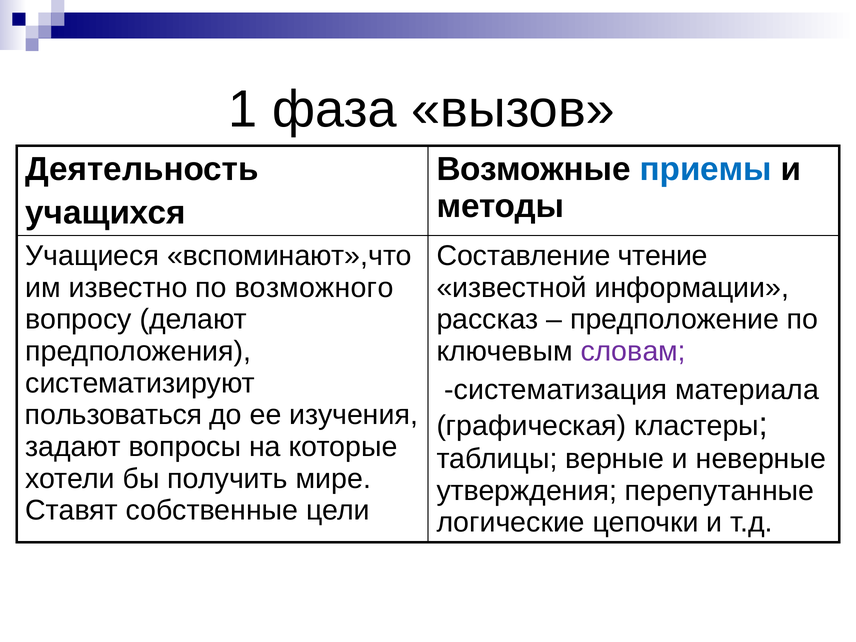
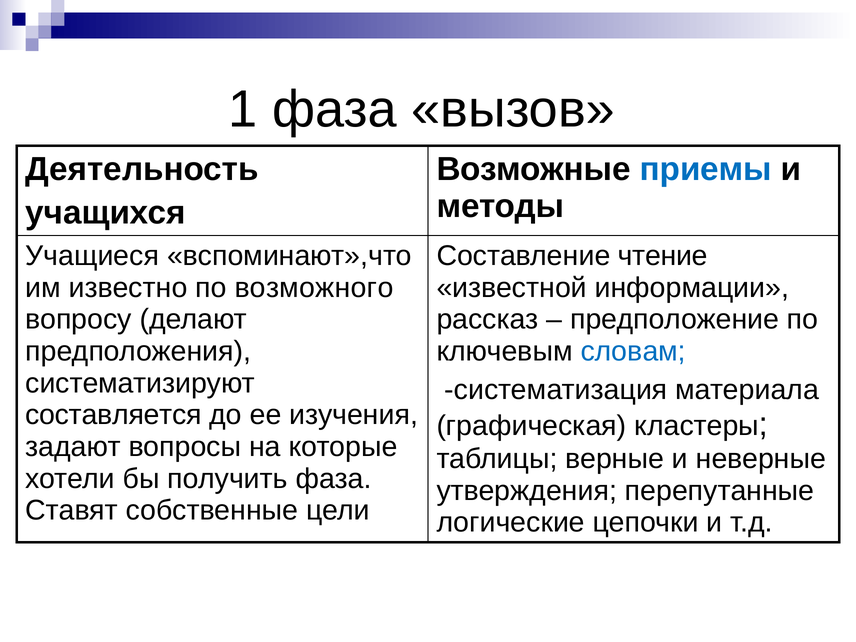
словам colour: purple -> blue
пользоваться: пользоваться -> составляется
получить мире: мире -> фаза
